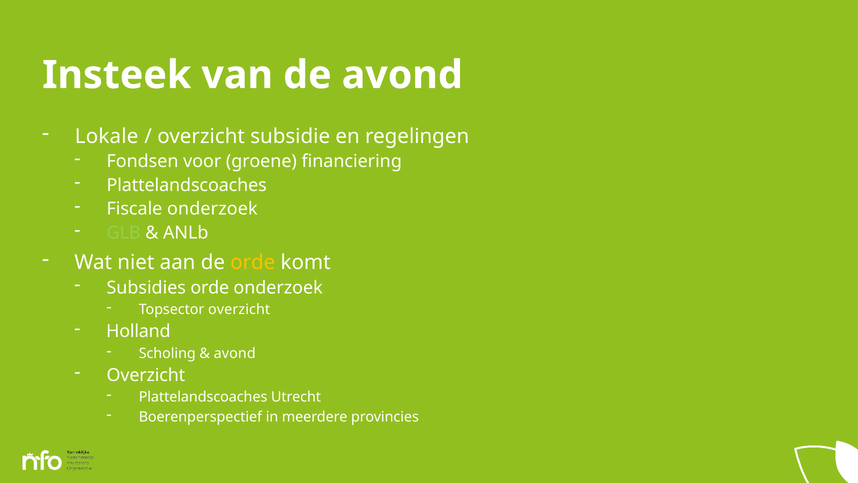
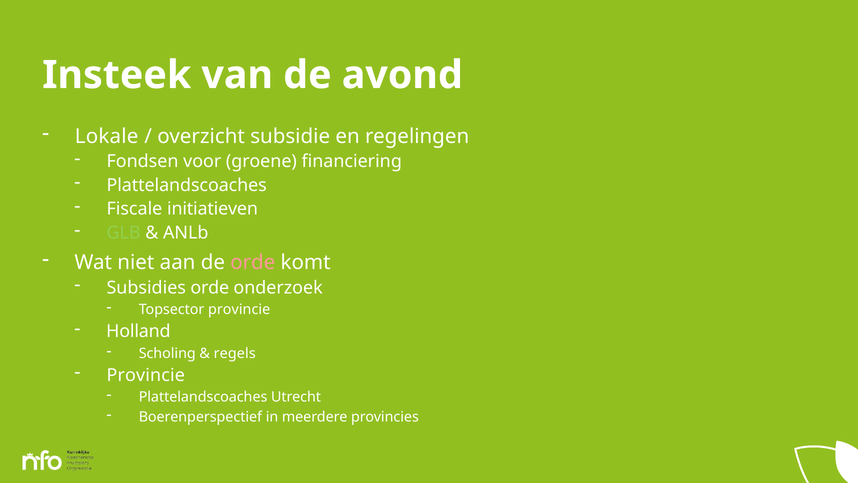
Fiscale onderzoek: onderzoek -> initiatieven
orde at (253, 262) colour: yellow -> pink
Topsector overzicht: overzicht -> provincie
avond at (235, 353): avond -> regels
Overzicht at (146, 375): Overzicht -> Provincie
